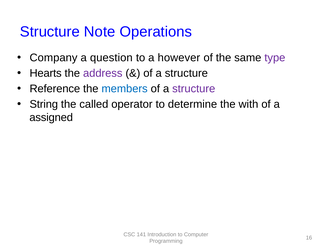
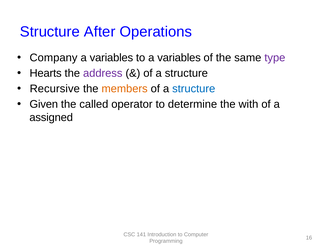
Note: Note -> After
question at (111, 58): question -> variables
to a however: however -> variables
Reference: Reference -> Recursive
members colour: blue -> orange
structure at (194, 89) colour: purple -> blue
String: String -> Given
